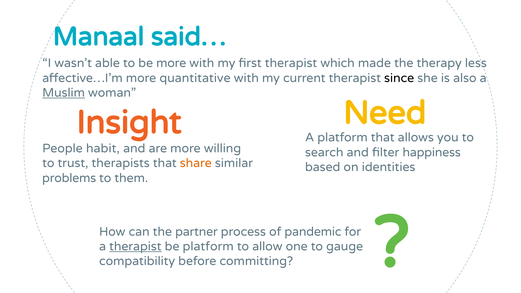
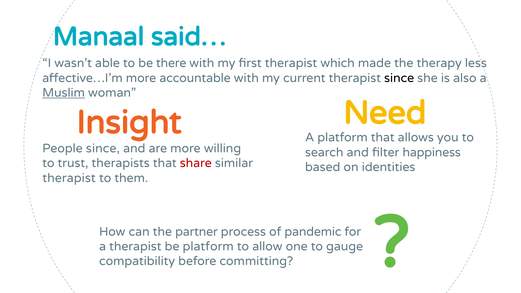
be more: more -> there
quantitative: quantitative -> accountable
People habit: habit -> since
share colour: orange -> red
problems at (69, 178): problems -> therapist
therapist at (135, 246) underline: present -> none
